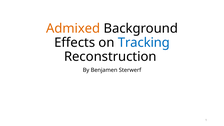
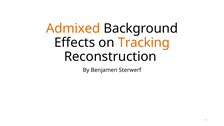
Tracking colour: blue -> orange
